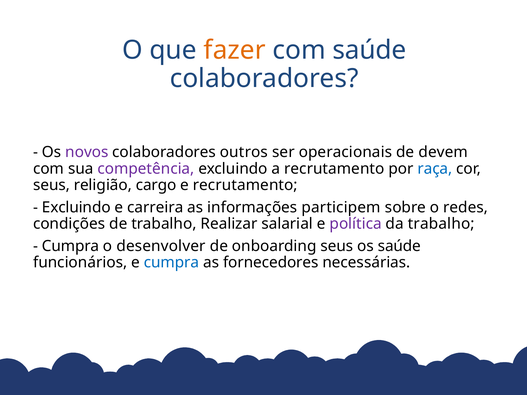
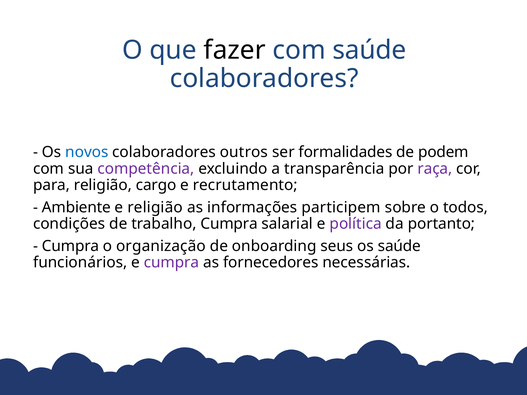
fazer colour: orange -> black
novos colour: purple -> blue
operacionais: operacionais -> formalidades
devem: devem -> podem
a recrutamento: recrutamento -> transparência
raça colour: blue -> purple
seus at (52, 185): seus -> para
Excluindo at (76, 207): Excluindo -> Ambiente
e carreira: carreira -> religião
redes: redes -> todos
trabalho Realizar: Realizar -> Cumpra
da trabalho: trabalho -> portanto
desenvolver: desenvolver -> organização
cumpra at (171, 263) colour: blue -> purple
